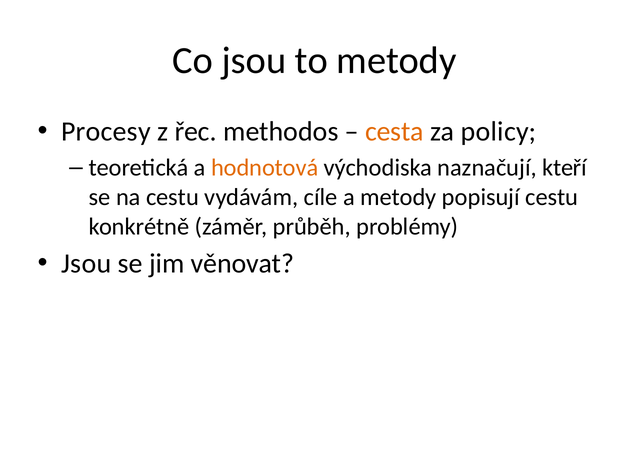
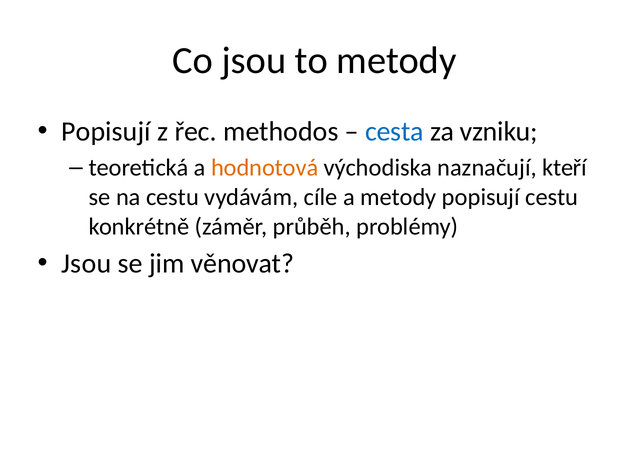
Procesy at (106, 132): Procesy -> Popisují
cesta colour: orange -> blue
policy: policy -> vzniku
